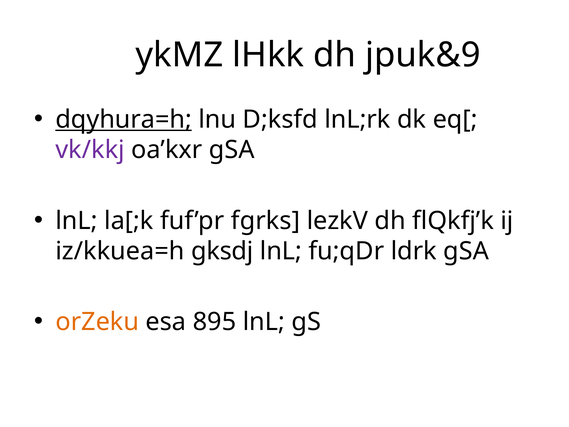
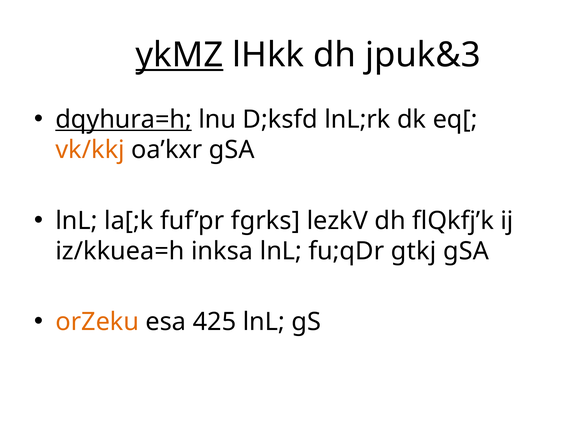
ykMZ underline: none -> present
jpuk&9: jpuk&9 -> jpuk&3
vk/kkj colour: purple -> orange
gksdj: gksdj -> inksa
ldrk: ldrk -> gtkj
895: 895 -> 425
